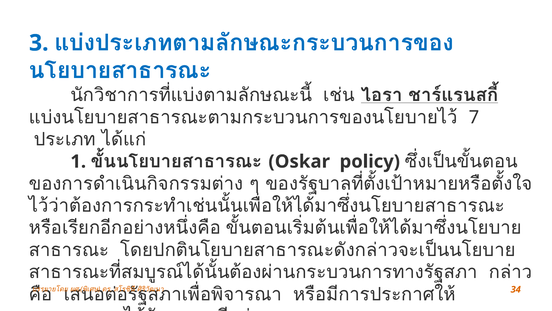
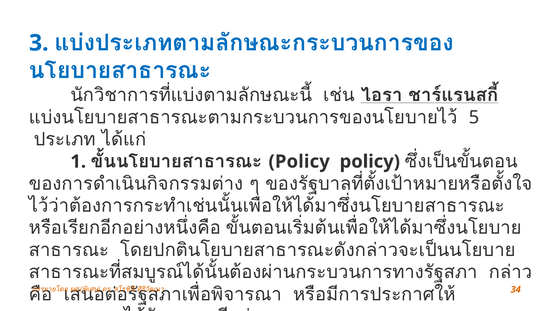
7: 7 -> 5
Oskar at (299, 161): Oskar -> Policy
